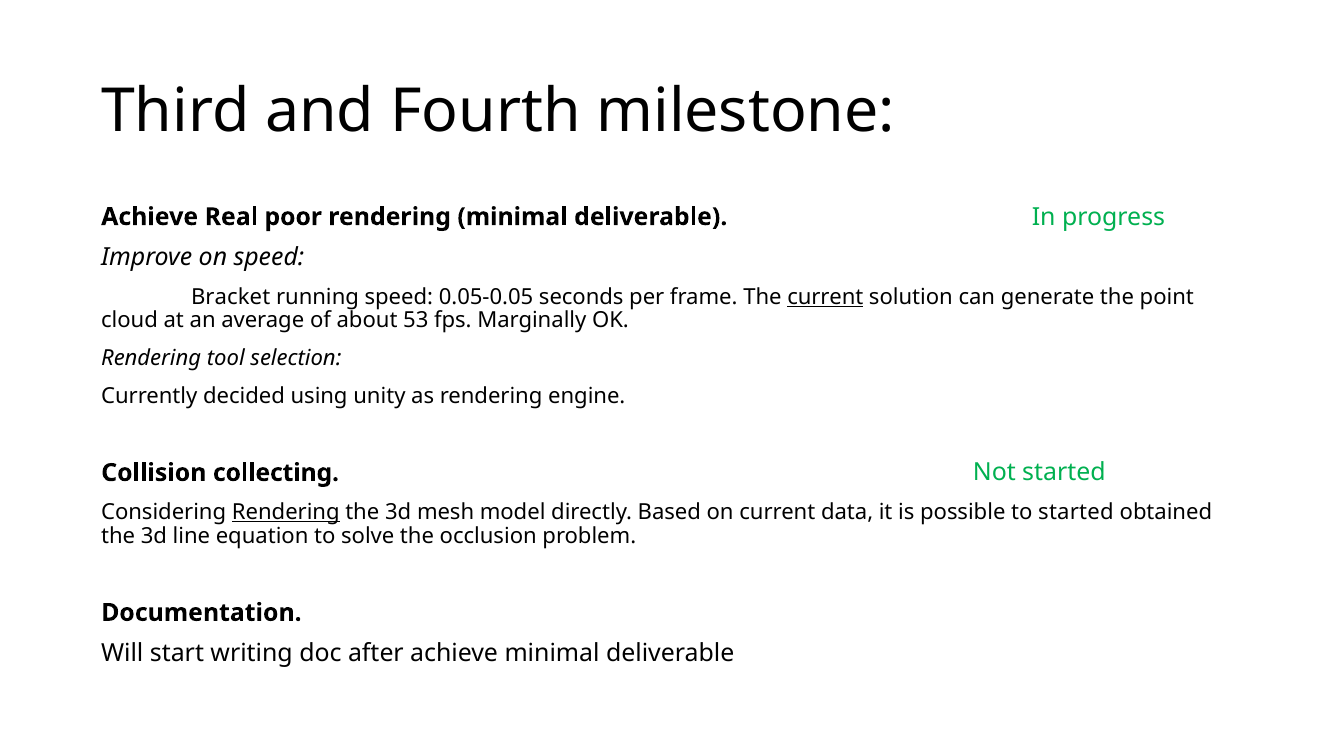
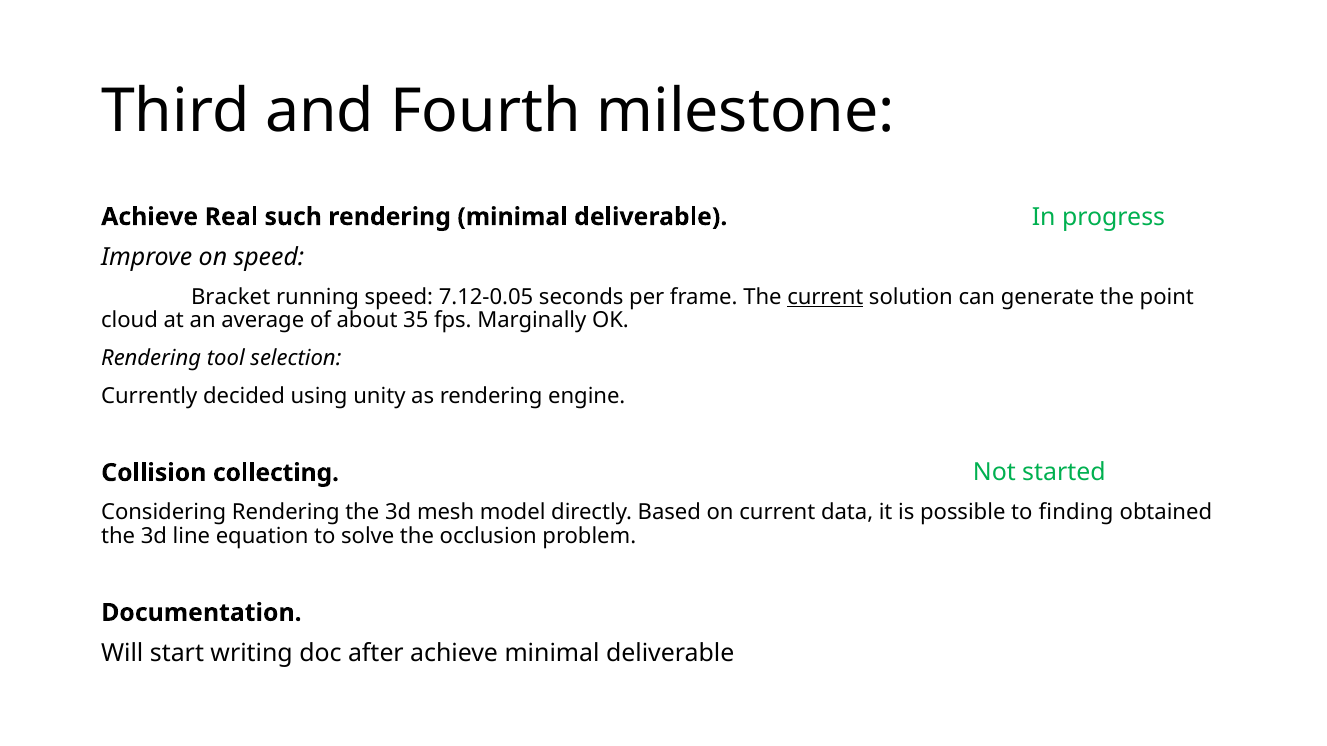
poor: poor -> such
0.05-0.05: 0.05-0.05 -> 7.12-0.05
53: 53 -> 35
Rendering at (286, 512) underline: present -> none
to started: started -> finding
